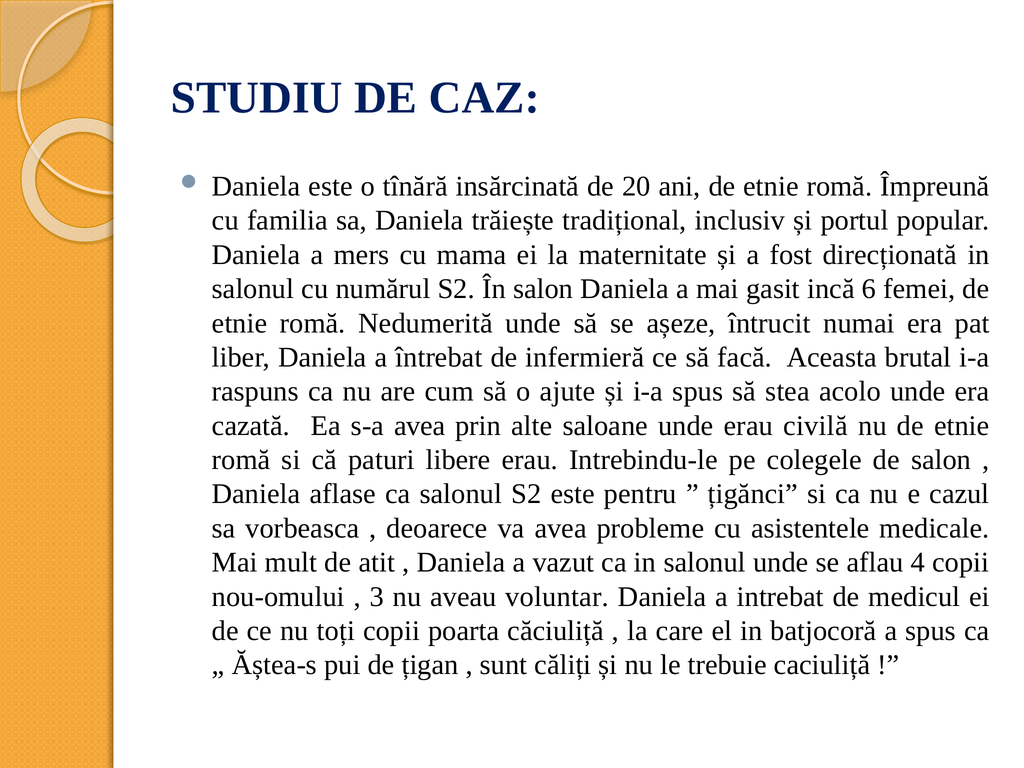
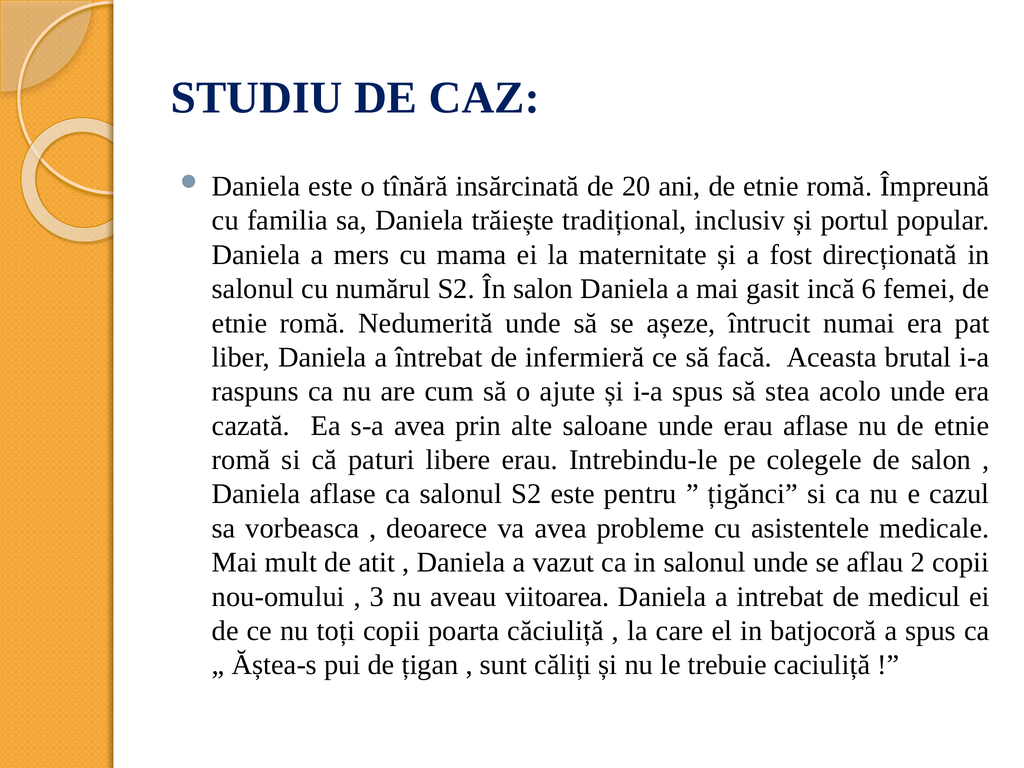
erau civilă: civilă -> aflase
4: 4 -> 2
voluntar: voluntar -> viitoarea
